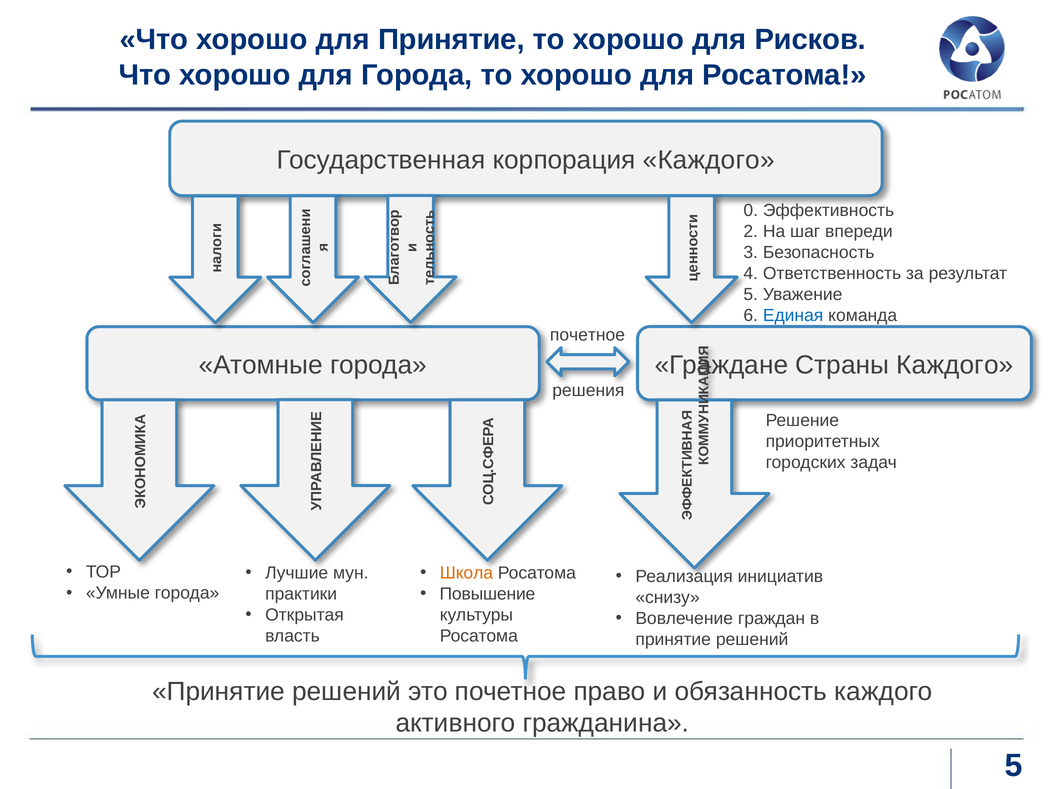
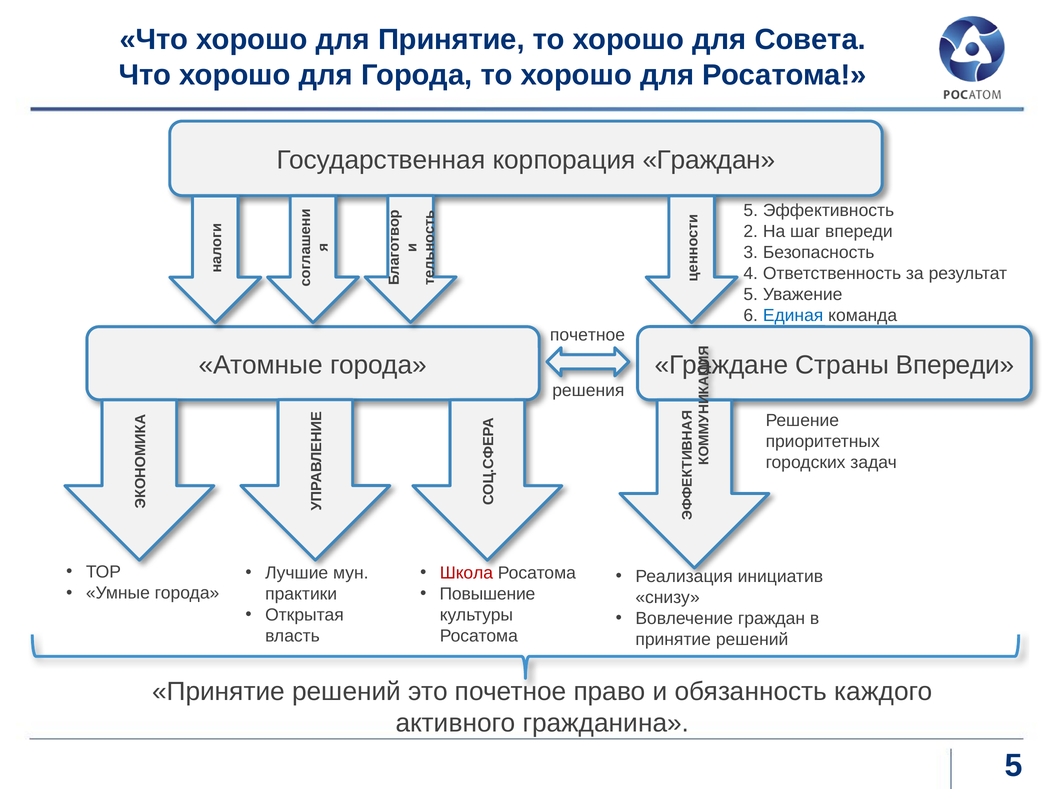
Рисков: Рисков -> Совета
корпорация Каждого: Каждого -> Граждан
и 0: 0 -> 5
Страны Каждого: Каждого -> Впереди
Школа colour: orange -> red
